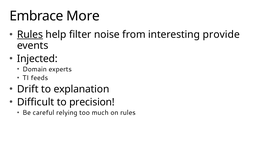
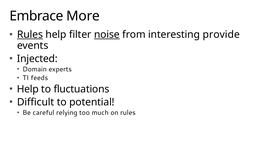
noise underline: none -> present
Drift at (28, 89): Drift -> Help
explanation: explanation -> fluctuations
precision: precision -> potential
